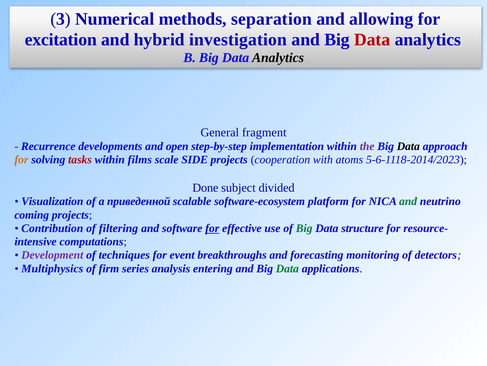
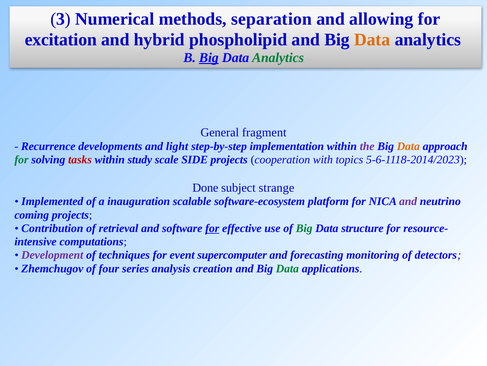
investigation: investigation -> phospholipid
Data at (372, 40) colour: red -> orange
Big at (209, 58) underline: none -> present
Analytics at (278, 58) colour: black -> green
open: open -> light
Data at (408, 146) colour: black -> orange
for at (21, 159) colour: orange -> green
films: films -> study
atoms: atoms -> topics
divided: divided -> strange
Visualization: Visualization -> Implemented
приведенной: приведенной -> inauguration
and at (408, 201) colour: green -> purple
filtering: filtering -> retrieval
breakthroughs: breakthroughs -> supercomputer
Multiphysics: Multiphysics -> Zhemchugov
firm: firm -> four
entering: entering -> creation
